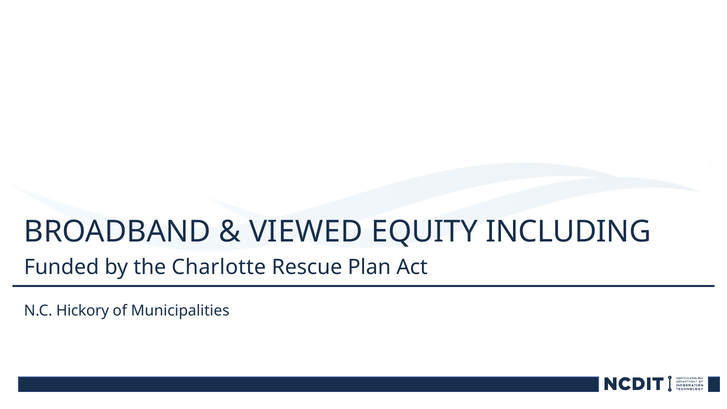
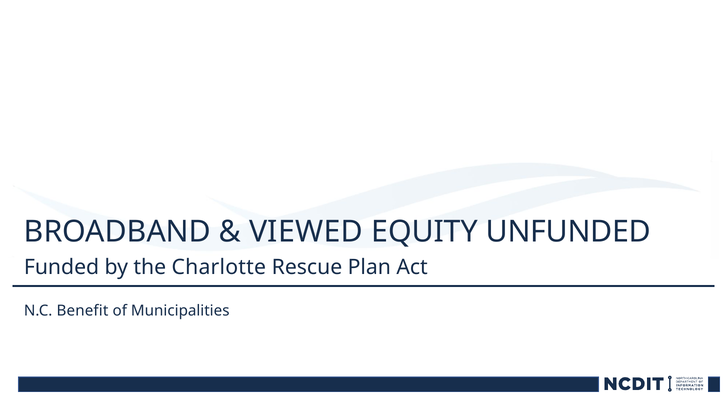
INCLUDING: INCLUDING -> UNFUNDED
Hickory: Hickory -> Benefit
